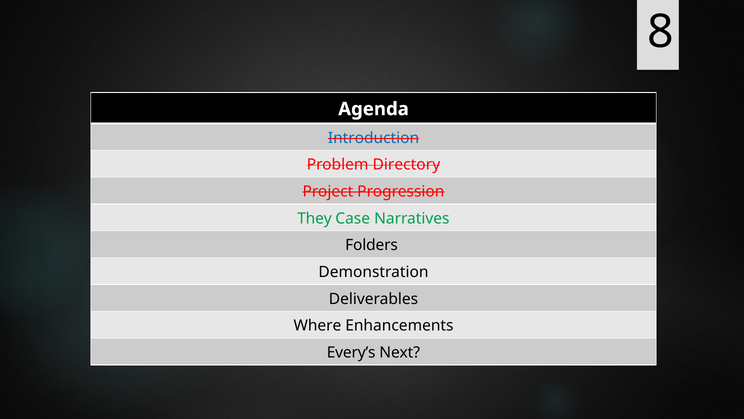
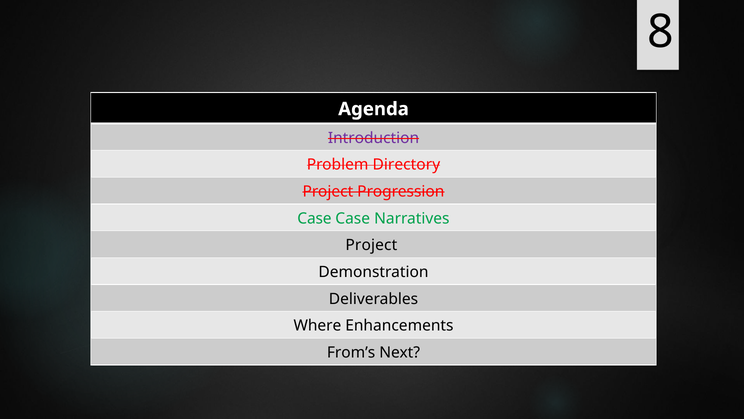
Introduction colour: blue -> purple
They at (314, 218): They -> Case
Folders at (372, 245): Folders -> Project
Every’s: Every’s -> From’s
